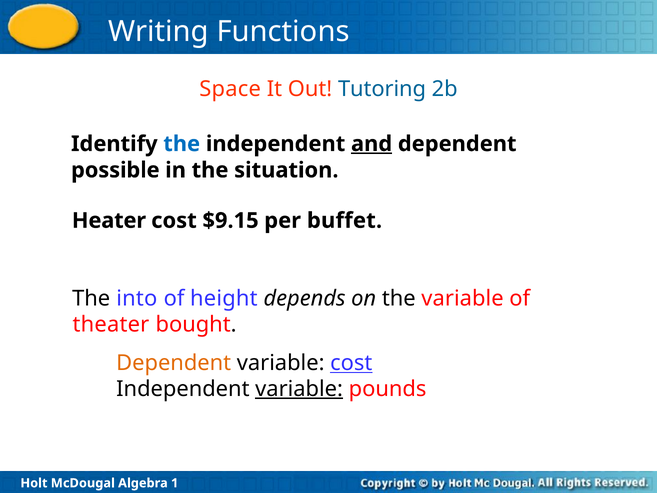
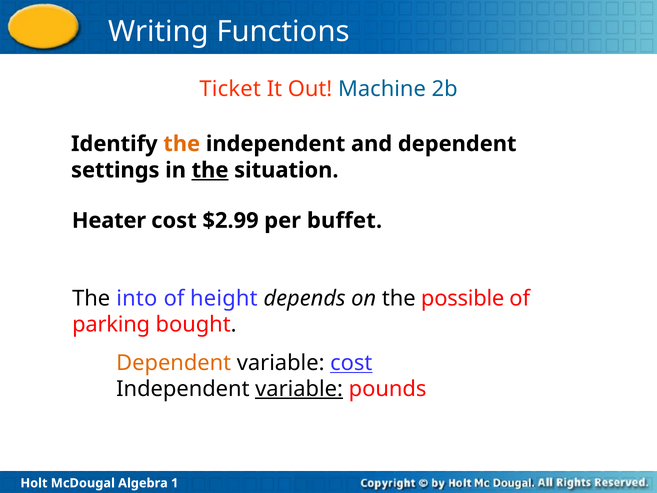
Space: Space -> Ticket
Tutoring: Tutoring -> Machine
the at (182, 144) colour: blue -> orange
and underline: present -> none
possible: possible -> settings
the at (210, 170) underline: none -> present
$9.15: $9.15 -> $2.99
the variable: variable -> possible
theater: theater -> parking
